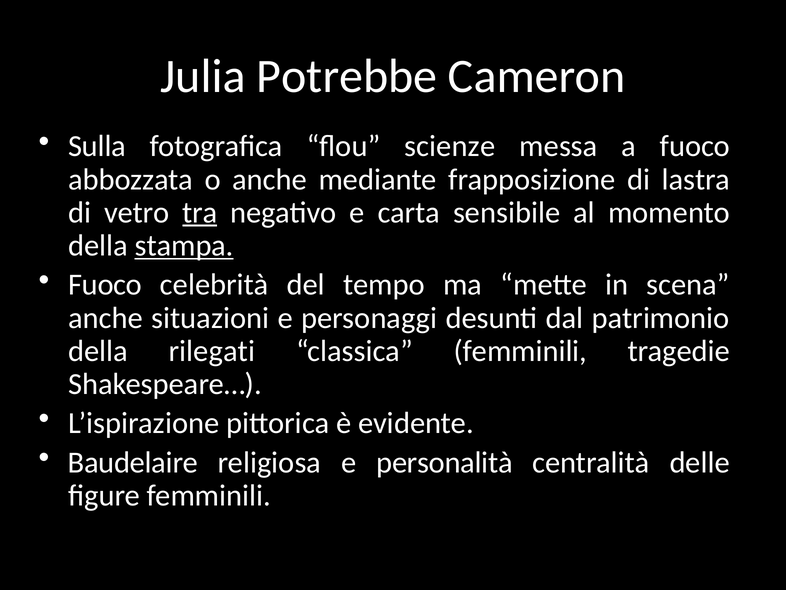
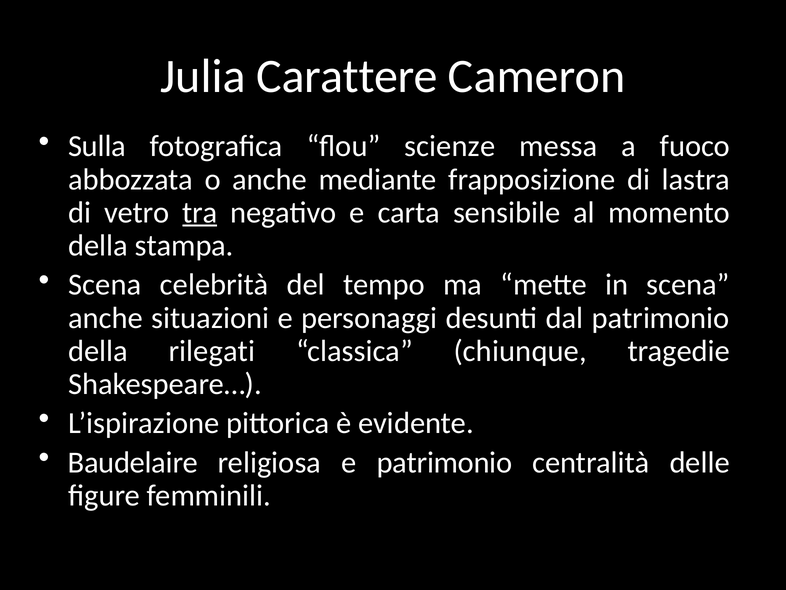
Potrebbe: Potrebbe -> Carattere
stampa underline: present -> none
Fuoco at (105, 285): Fuoco -> Scena
classica femminili: femminili -> chiunque
e personalità: personalità -> patrimonio
